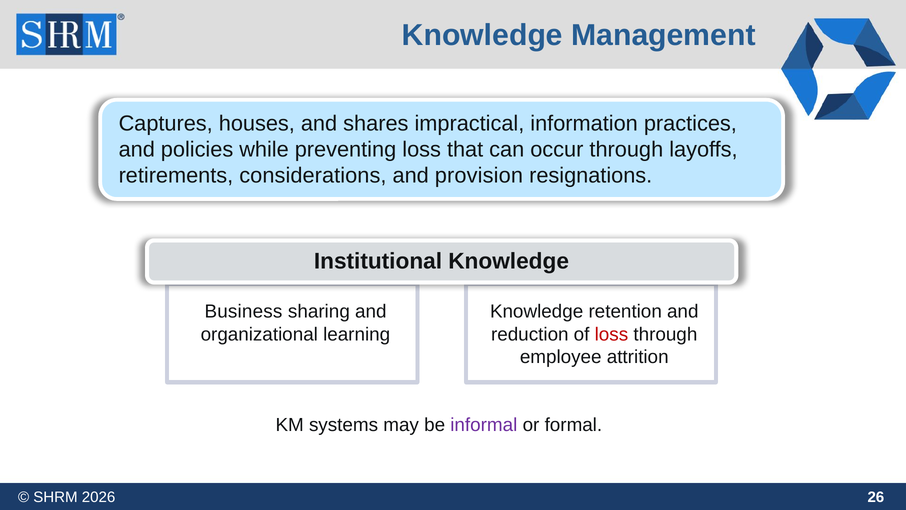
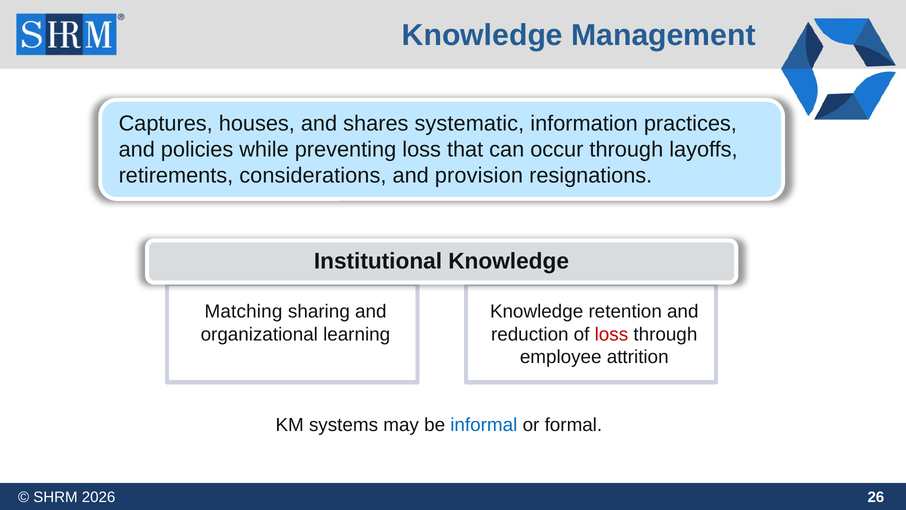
impractical: impractical -> systematic
Business: Business -> Matching
informal colour: purple -> blue
